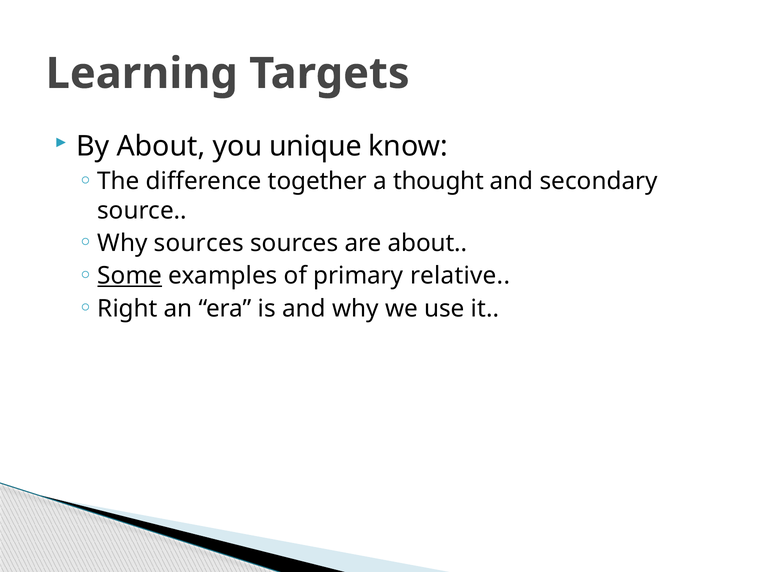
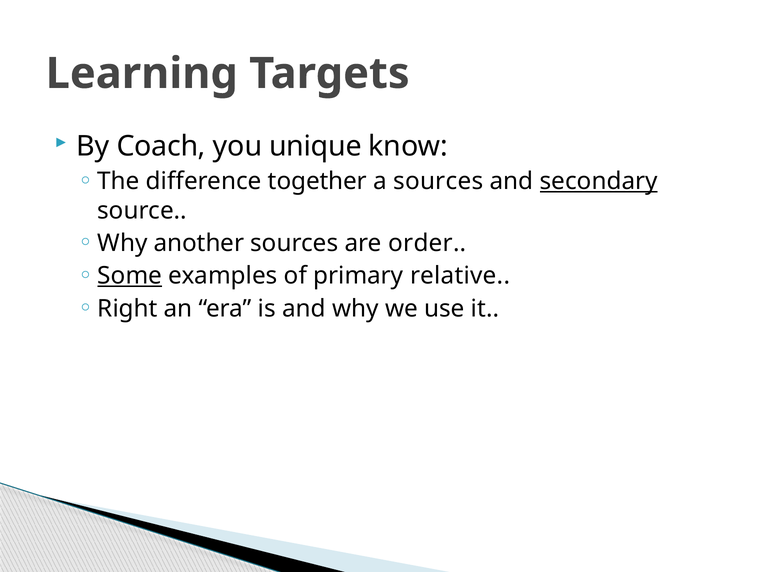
By About: About -> Coach
a thought: thought -> sources
secondary underline: none -> present
Why sources: sources -> another
are about: about -> order
